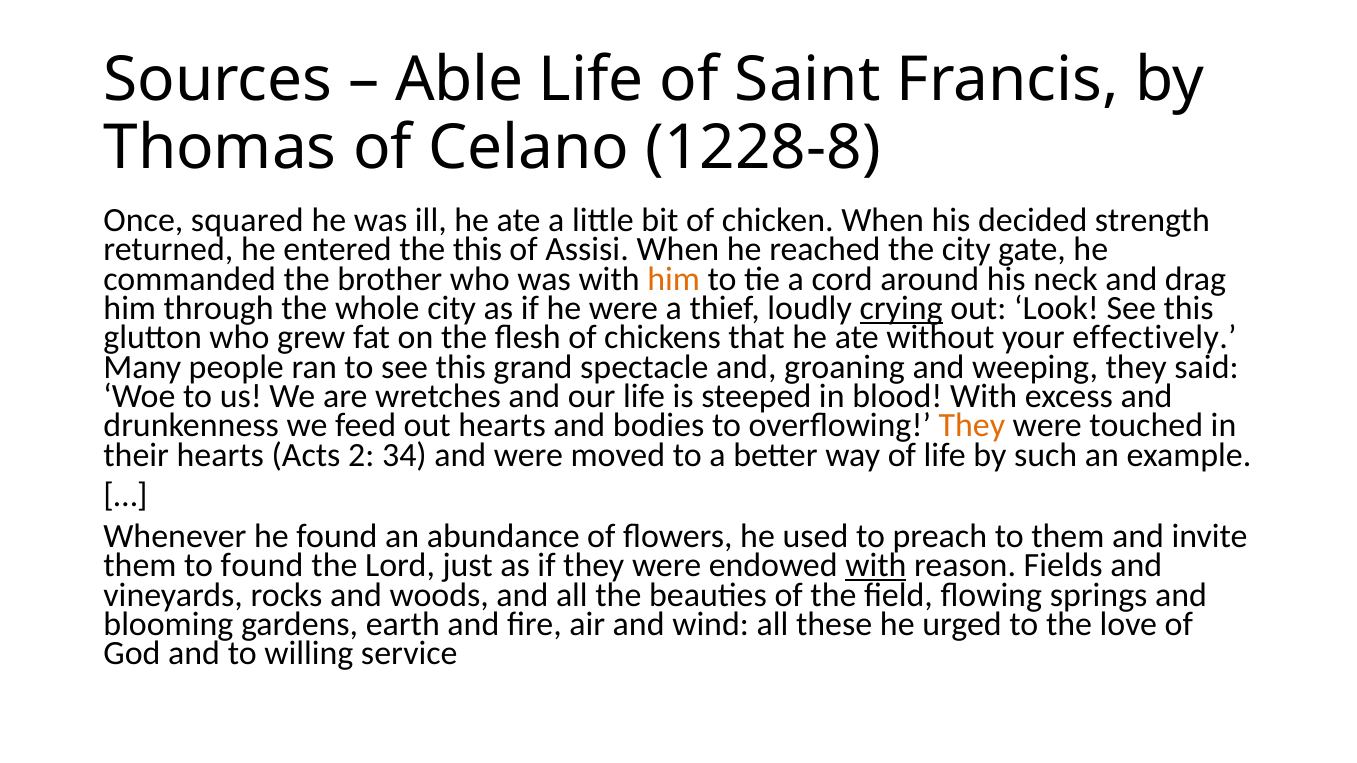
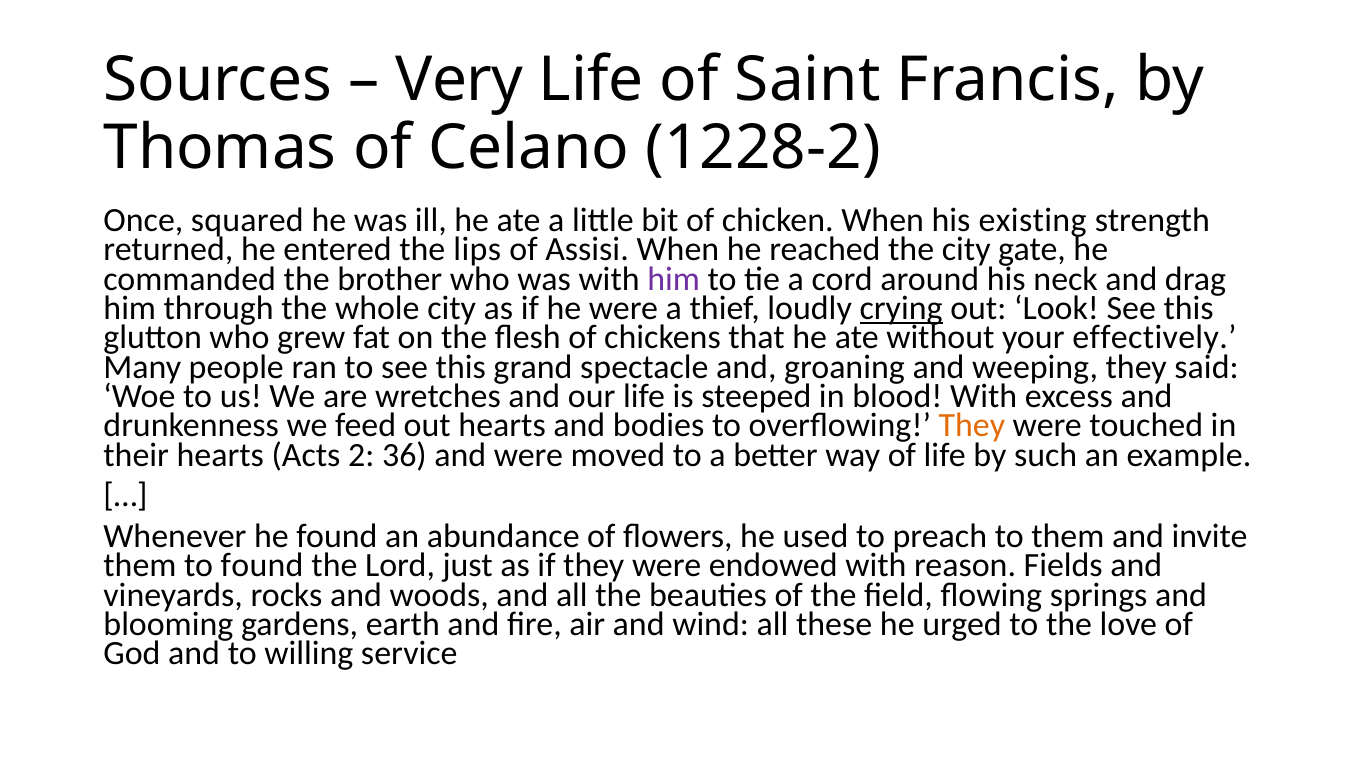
Able: Able -> Very
1228-8: 1228-8 -> 1228-2
decided: decided -> existing
the this: this -> lips
him at (674, 279) colour: orange -> purple
34: 34 -> 36
with at (876, 566) underline: present -> none
